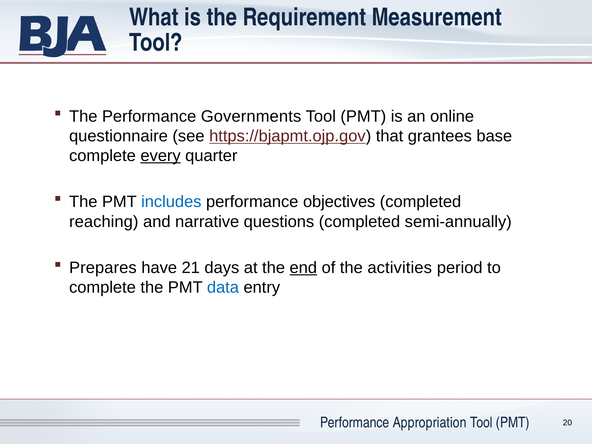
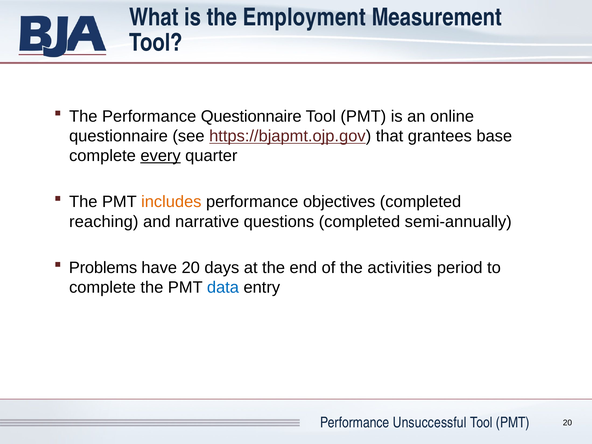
Requirement: Requirement -> Employment
Performance Governments: Governments -> Questionnaire
includes colour: blue -> orange
Prepares: Prepares -> Problems
have 21: 21 -> 20
end underline: present -> none
Appropriation: Appropriation -> Unsuccessful
